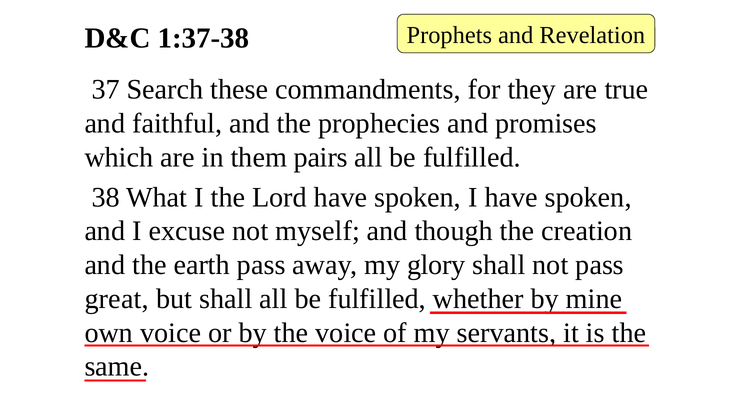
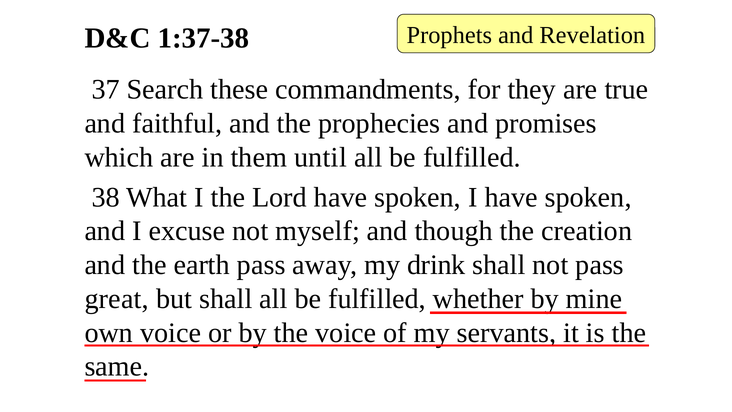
pairs: pairs -> until
glory: glory -> drink
